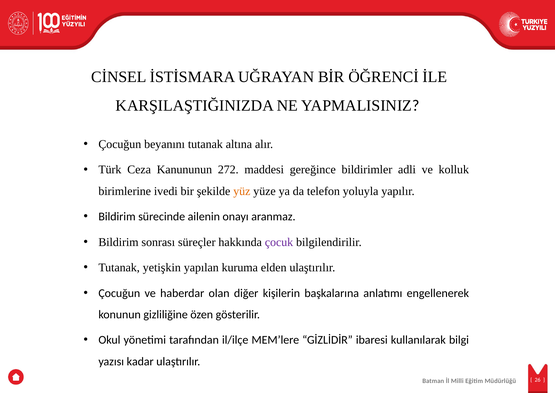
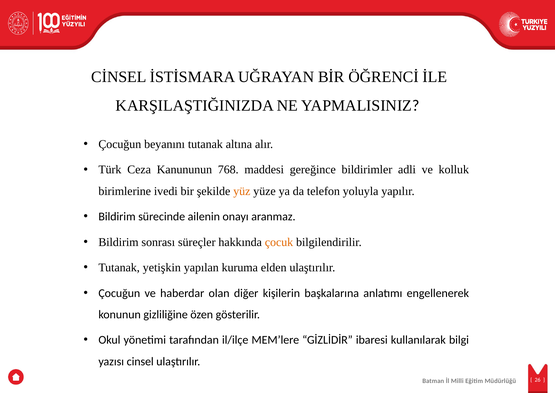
272: 272 -> 768
çocuk colour: purple -> orange
kadar: kadar -> cinsel
